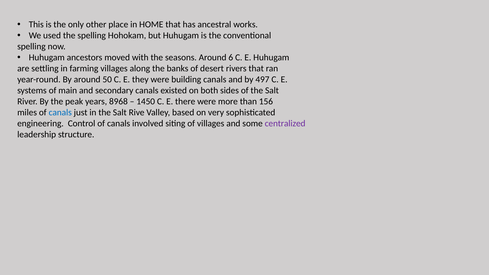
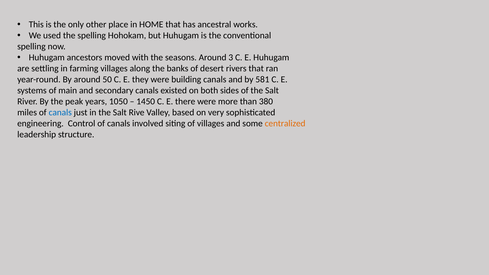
6: 6 -> 3
497: 497 -> 581
8968: 8968 -> 1050
156: 156 -> 380
centralized colour: purple -> orange
